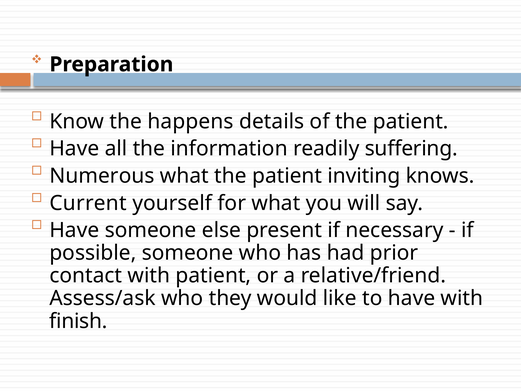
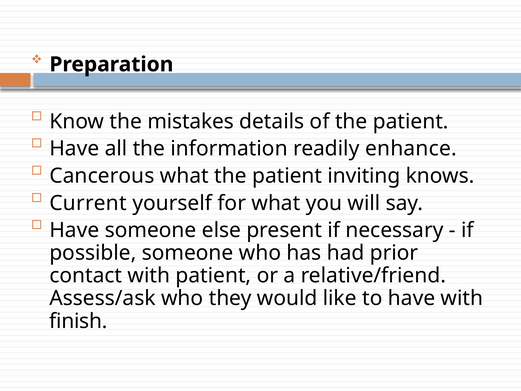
happens: happens -> mistakes
suffering: suffering -> enhance
Numerous: Numerous -> Cancerous
